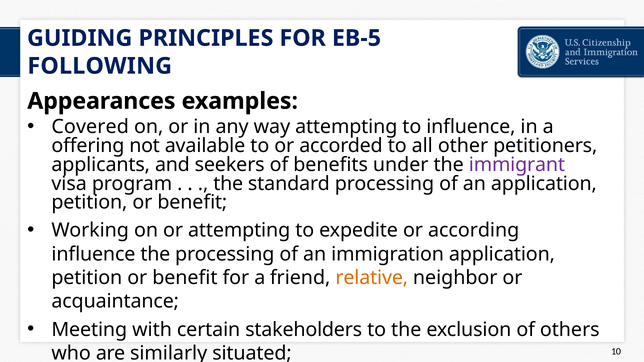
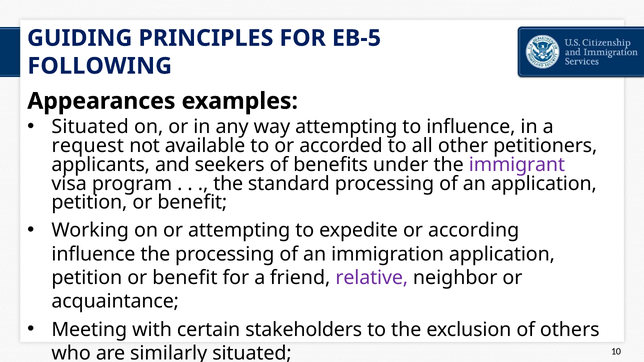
Covered at (90, 127): Covered -> Situated
offering: offering -> request
relative colour: orange -> purple
